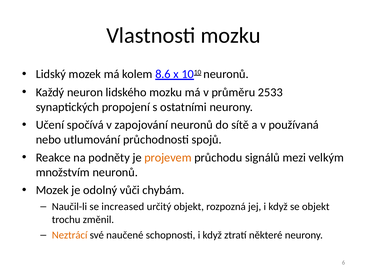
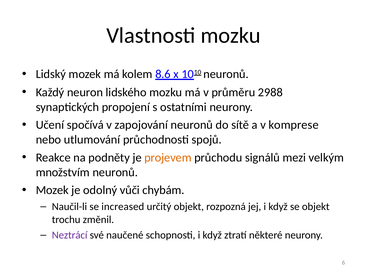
2533: 2533 -> 2988
používaná: používaná -> komprese
Neztrácí colour: orange -> purple
